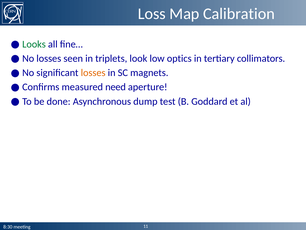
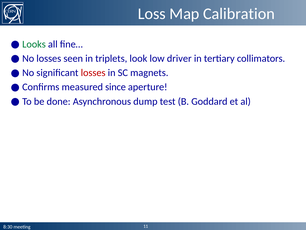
optics: optics -> driver
losses at (93, 73) colour: orange -> red
need: need -> since
